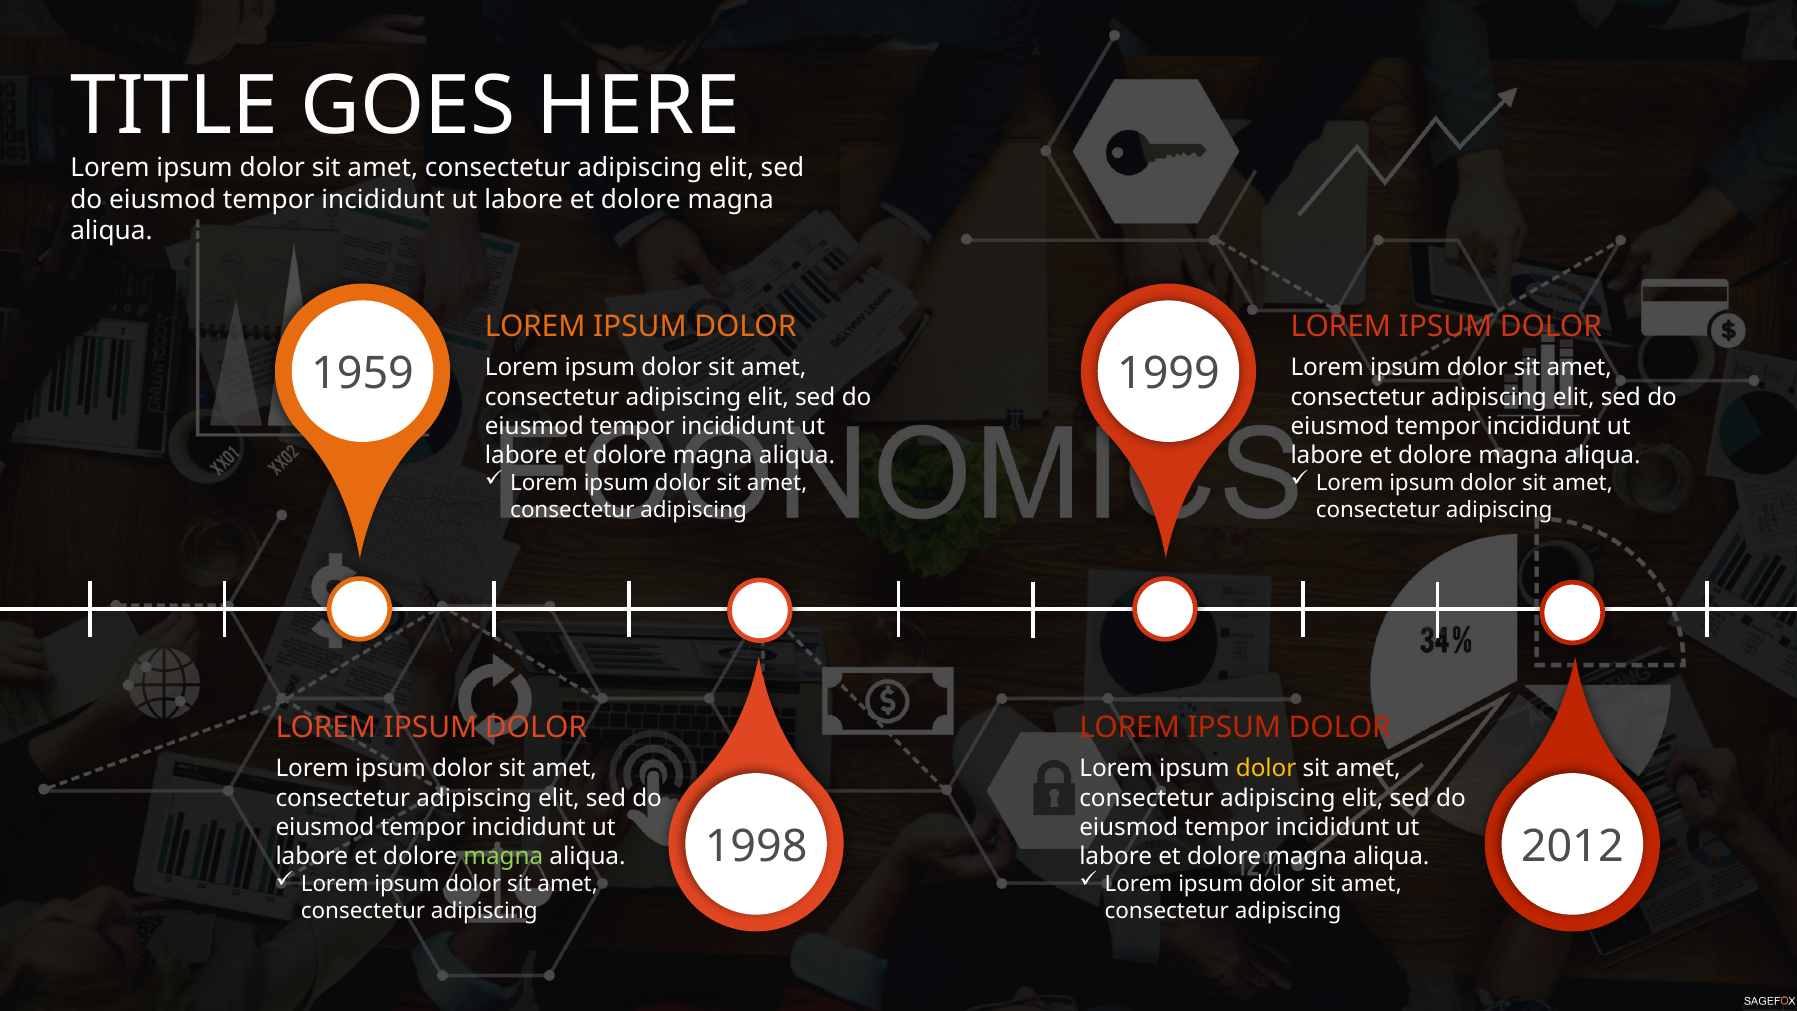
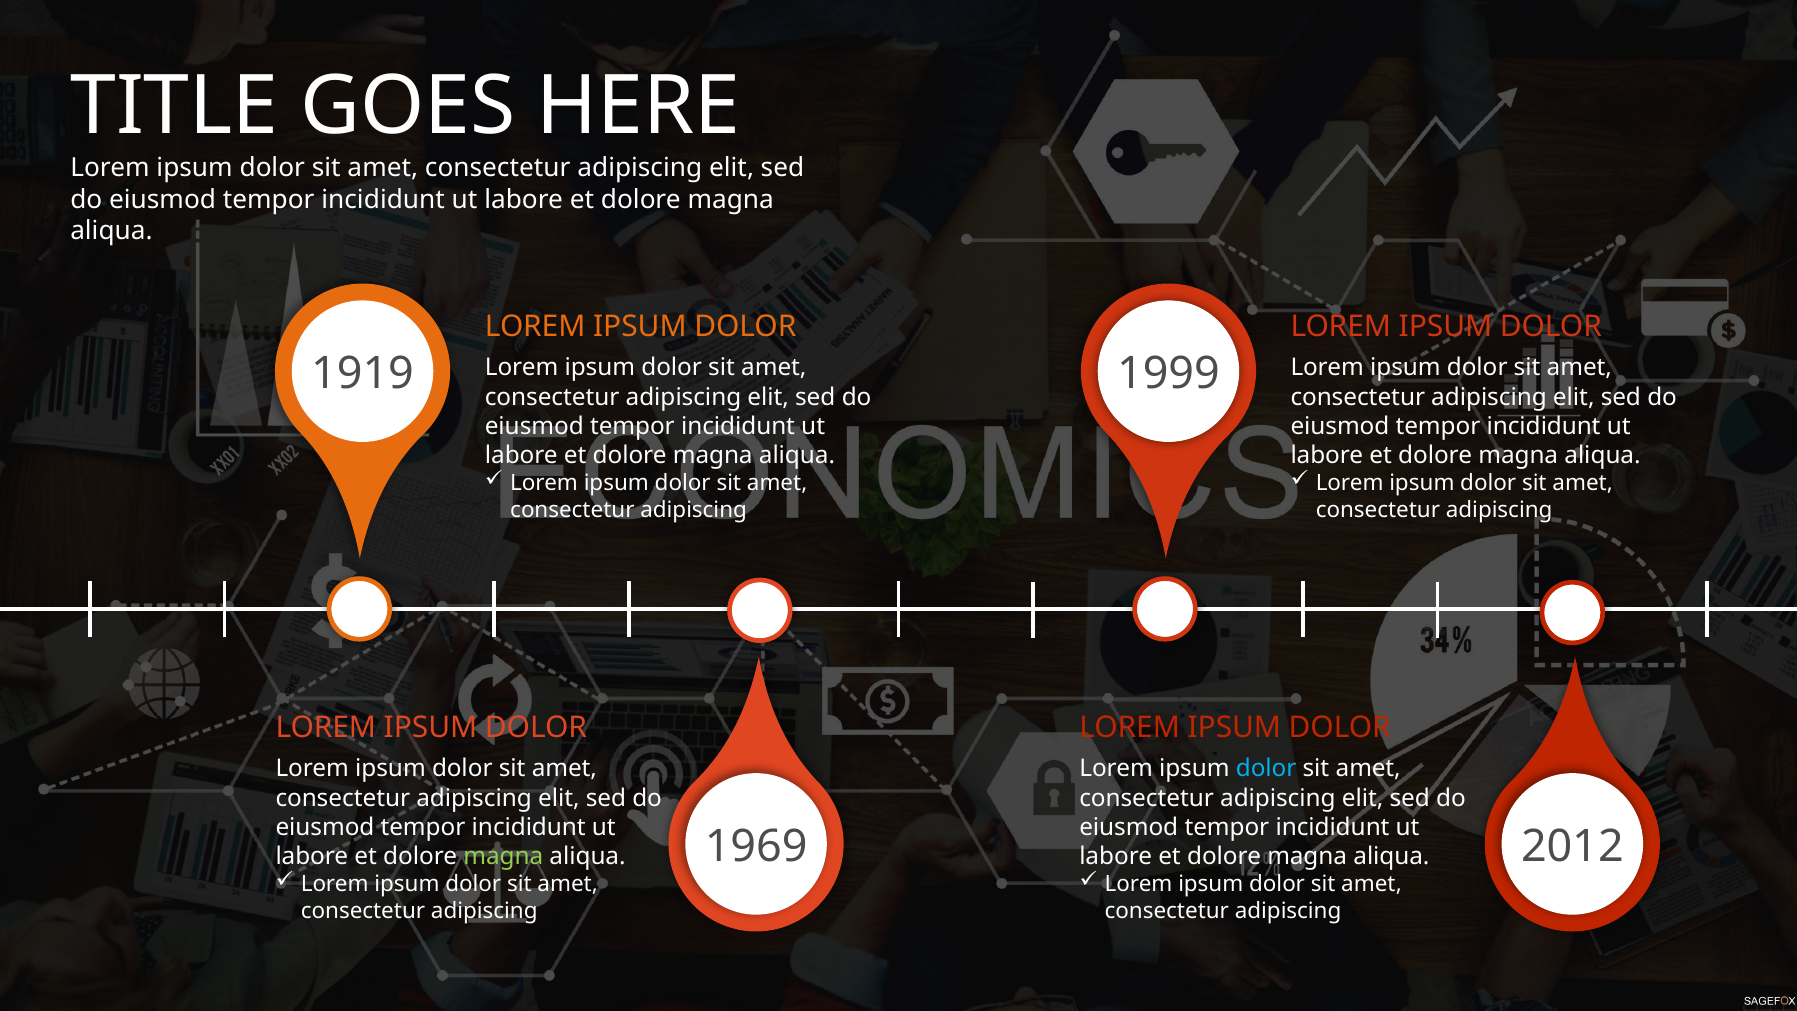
1959: 1959 -> 1919
dolor at (1266, 769) colour: yellow -> light blue
1998: 1998 -> 1969
